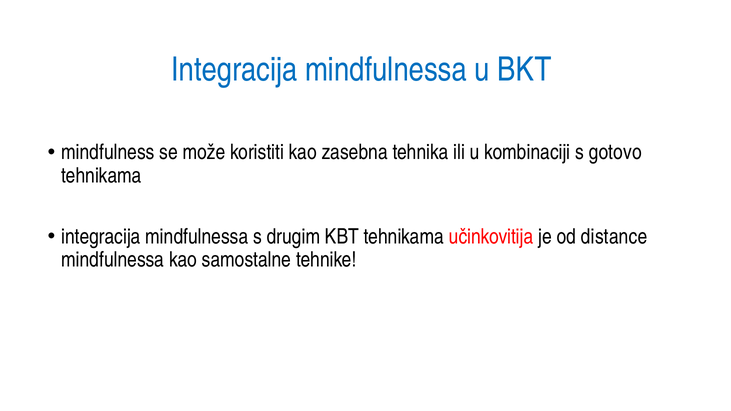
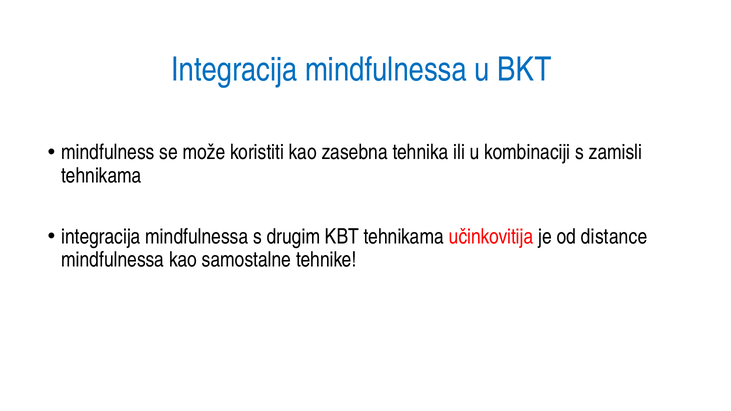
gotovo: gotovo -> zamisli
